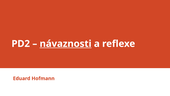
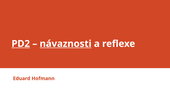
PD2 underline: none -> present
